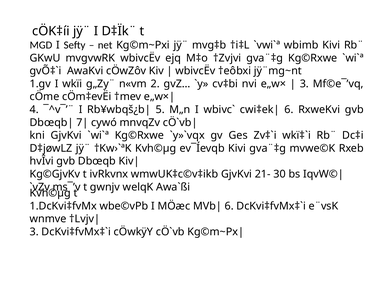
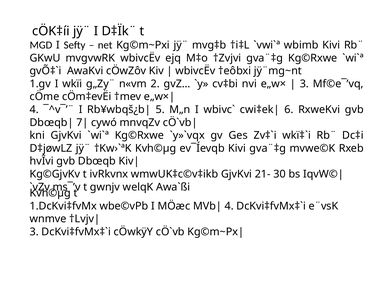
6 at (229, 206): 6 -> 4
